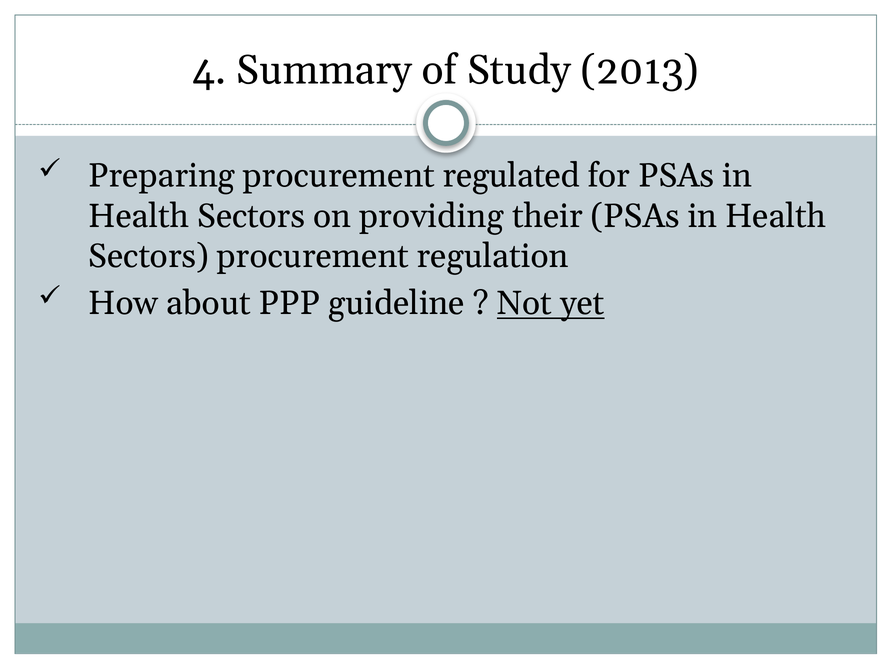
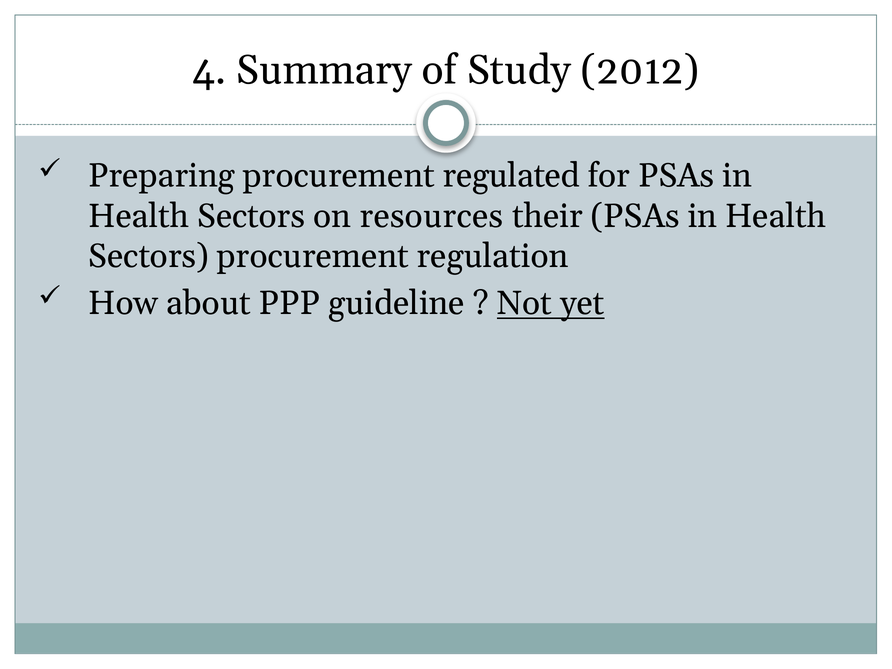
2013: 2013 -> 2012
providing: providing -> resources
